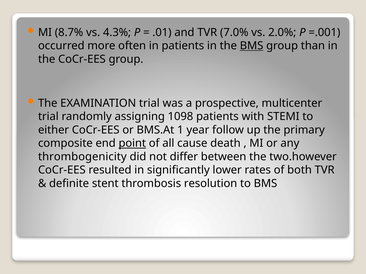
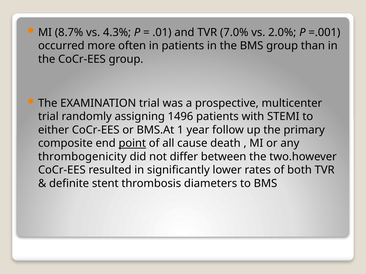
BMS at (252, 46) underline: present -> none
1098: 1098 -> 1496
resolution: resolution -> diameters
